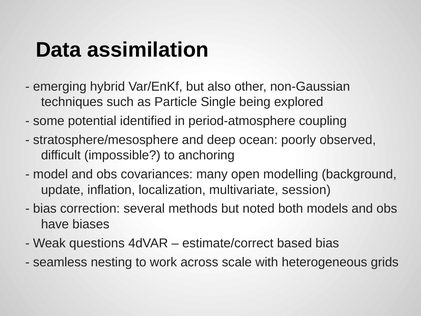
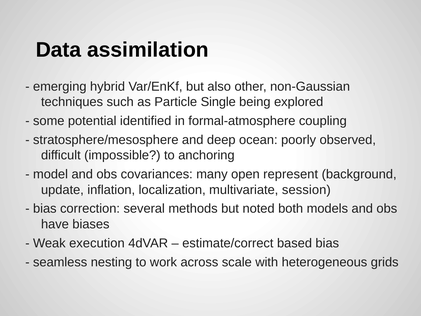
period-atmosphere: period-atmosphere -> formal-atmosphere
modelling: modelling -> represent
questions: questions -> execution
